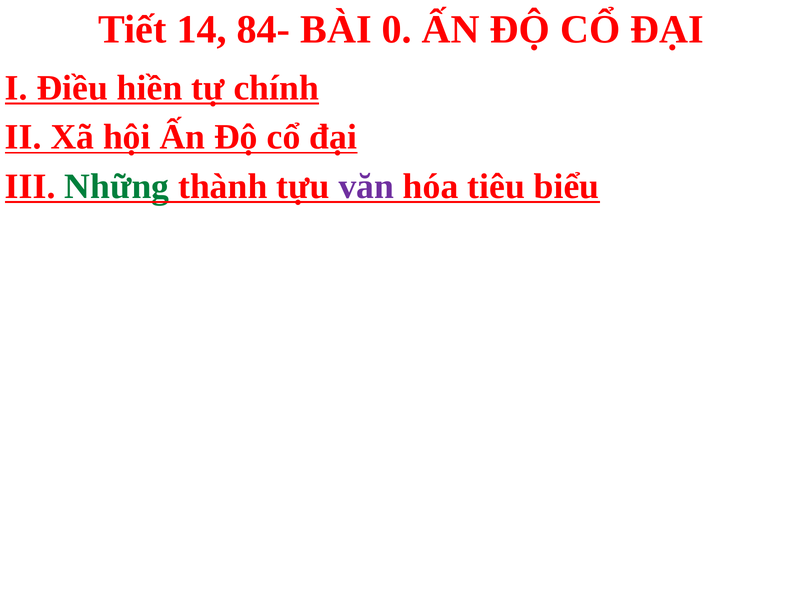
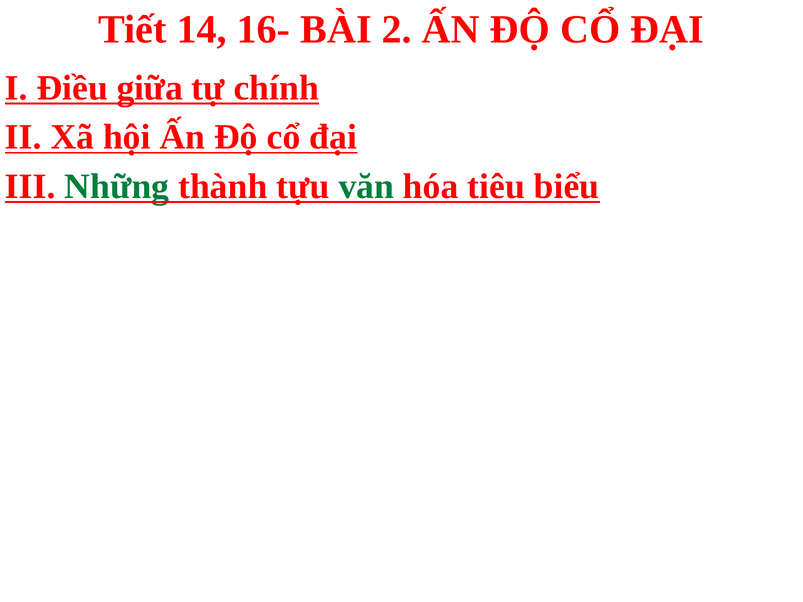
84-: 84- -> 16-
0: 0 -> 2
hiền: hiền -> giữa
văn colour: purple -> green
